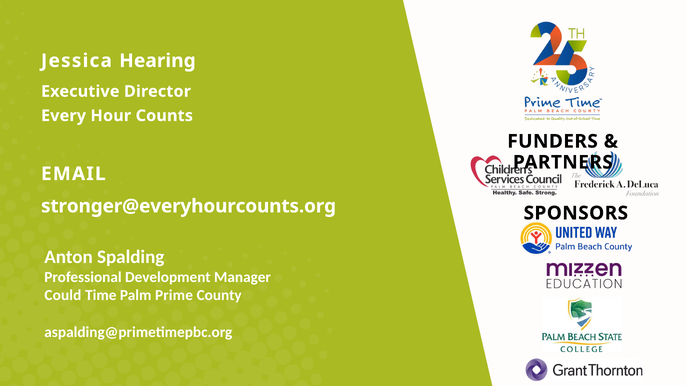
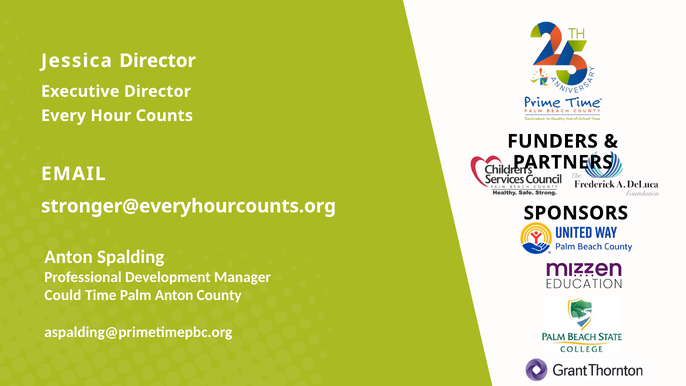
Jessica Hearing: Hearing -> Director
Palm Prime: Prime -> Anton
